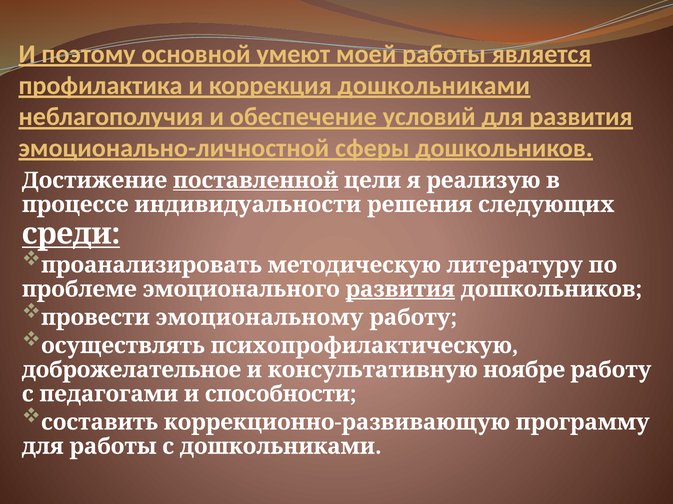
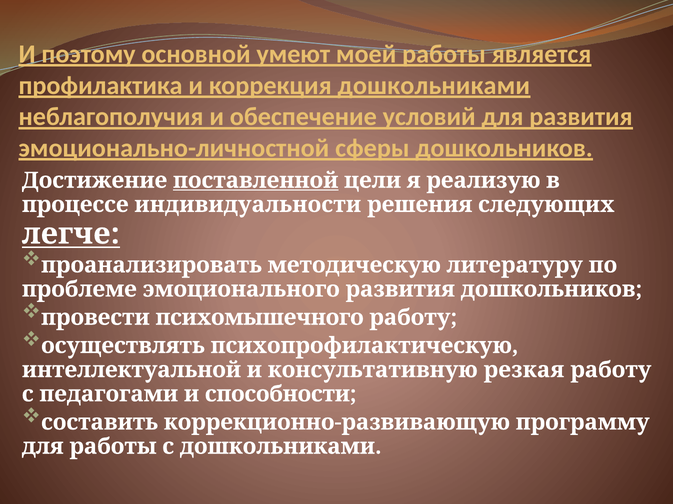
среди: среди -> легче
развития at (400, 290) underline: present -> none
эмоциональному: эмоциональному -> психомышечного
доброжелательное: доброжелательное -> интеллектуальной
ноябре: ноябре -> резкая
